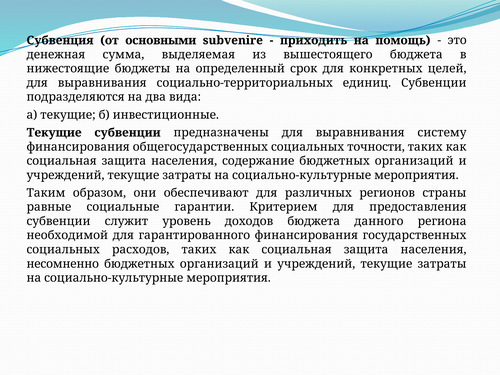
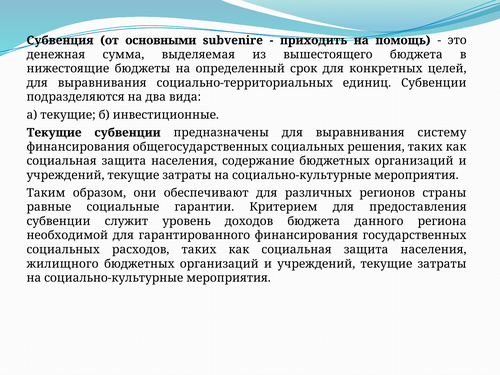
точности: точности -> решения
несомненно: несомненно -> жилищного
